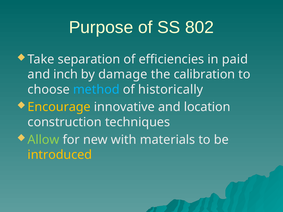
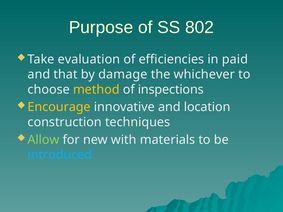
separation: separation -> evaluation
inch: inch -> that
calibration: calibration -> whichever
method colour: light blue -> yellow
historically: historically -> inspections
introduced colour: yellow -> light blue
